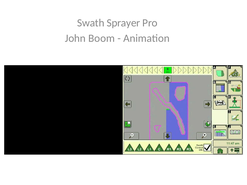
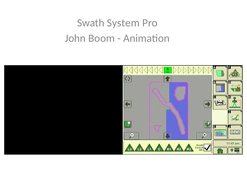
Sprayer: Sprayer -> System
